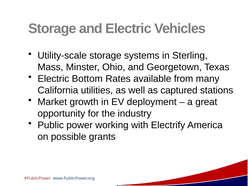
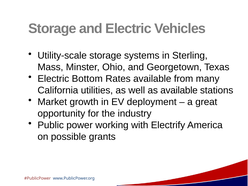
as captured: captured -> available
